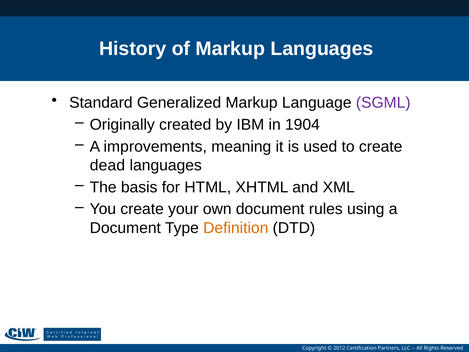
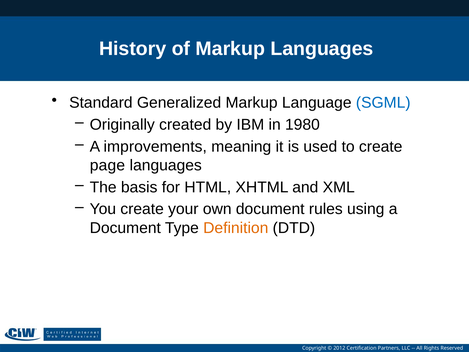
SGML colour: purple -> blue
1904: 1904 -> 1980
dead: dead -> page
